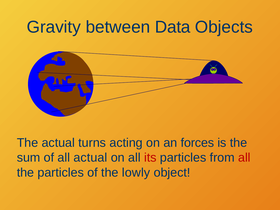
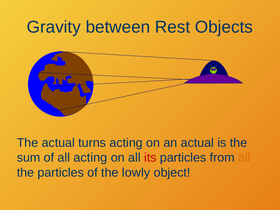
Data: Data -> Rest
an forces: forces -> actual
all actual: actual -> acting
all at (244, 158) colour: red -> orange
